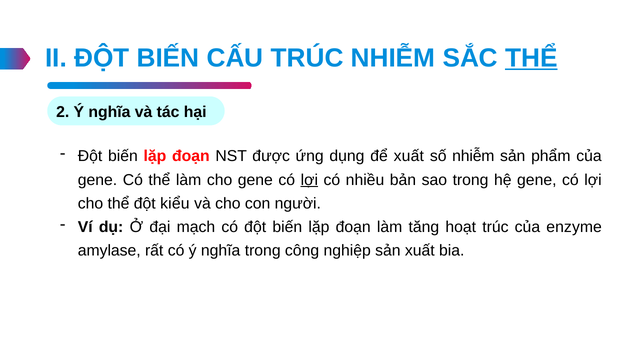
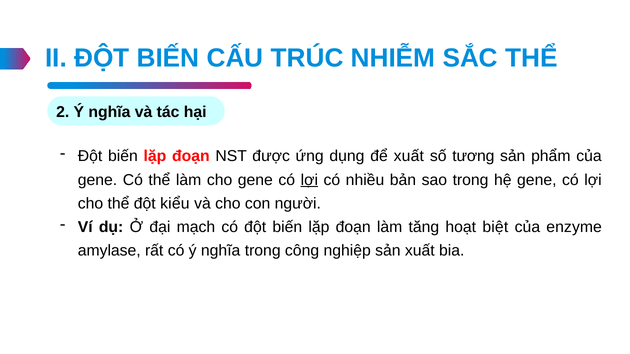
THỂ at (531, 58) underline: present -> none
số nhiễm: nhiễm -> tương
hoạt trúc: trúc -> biệt
